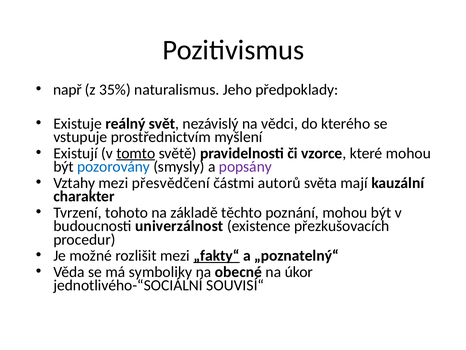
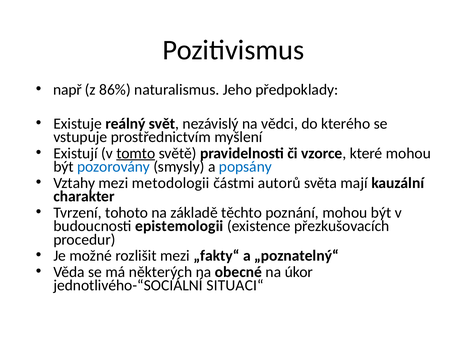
35%: 35% -> 86%
popsány colour: purple -> blue
přesvědčení: přesvědčení -> metodologii
univerzálnost: univerzálnost -> epistemologii
„fakty“ underline: present -> none
symboliky: symboliky -> některých
SOUVISÍ“: SOUVISÍ“ -> SITUACI“
